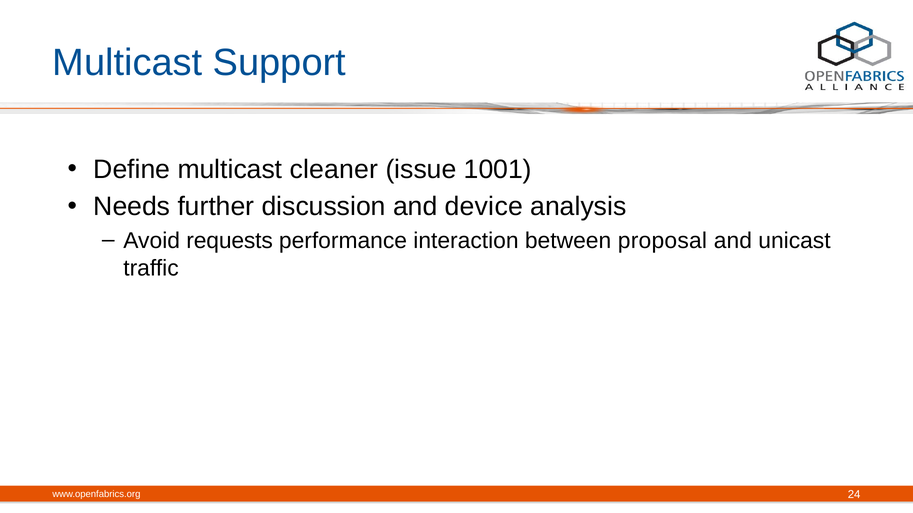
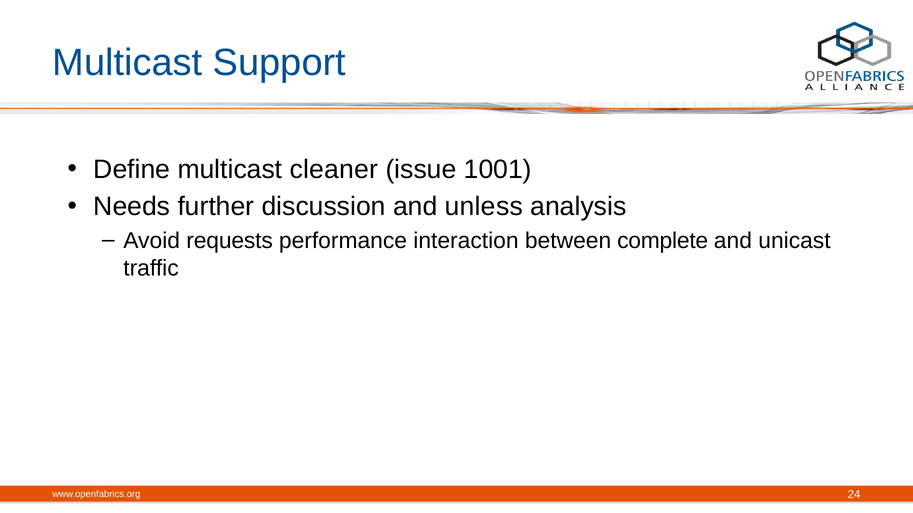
device: device -> unless
proposal: proposal -> complete
